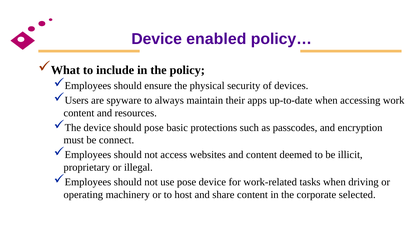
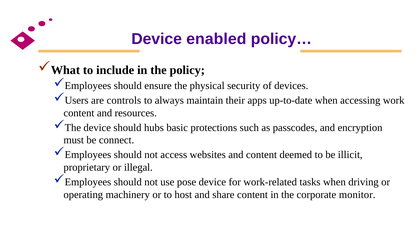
spyware: spyware -> controls
should pose: pose -> hubs
selected: selected -> monitor
